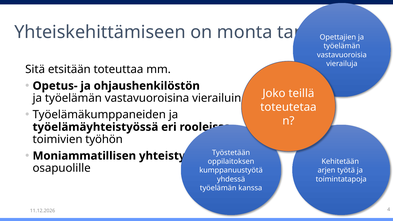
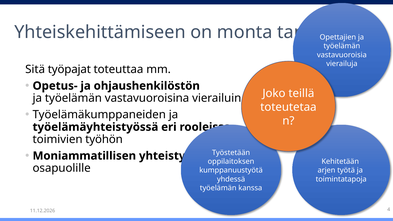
etsitään: etsitään -> työpajat
